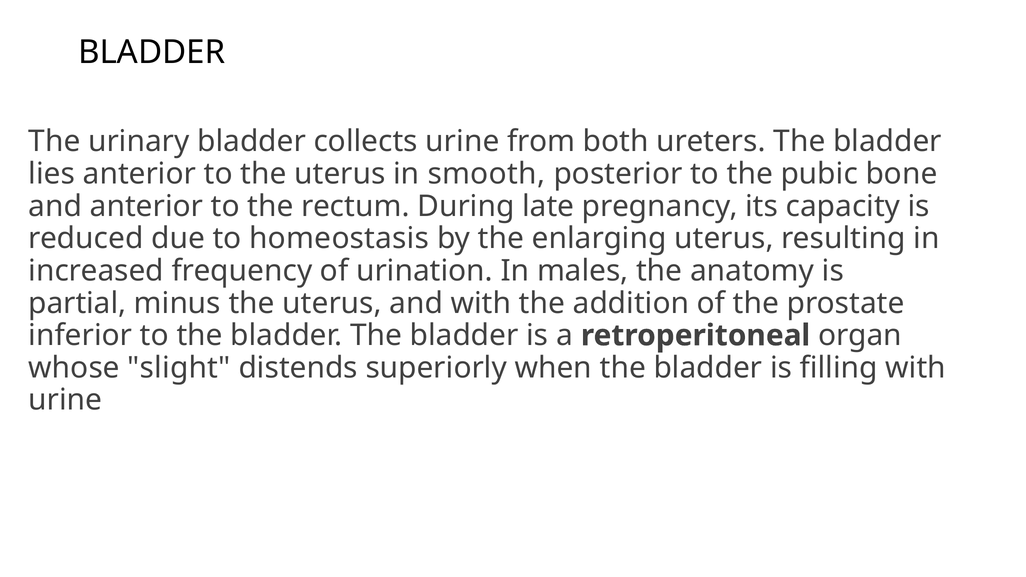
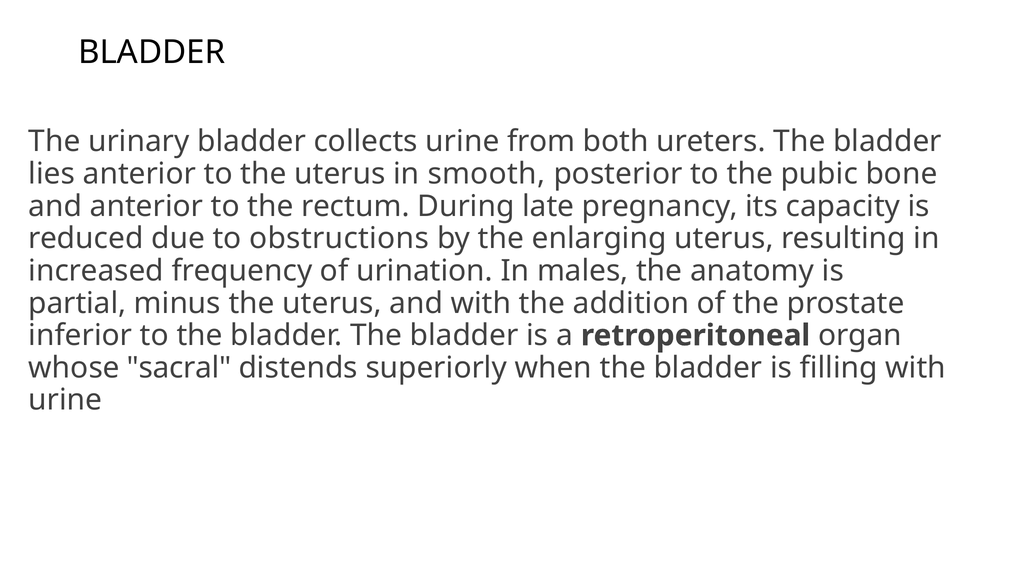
homeostasis: homeostasis -> obstructions
slight: slight -> sacral
